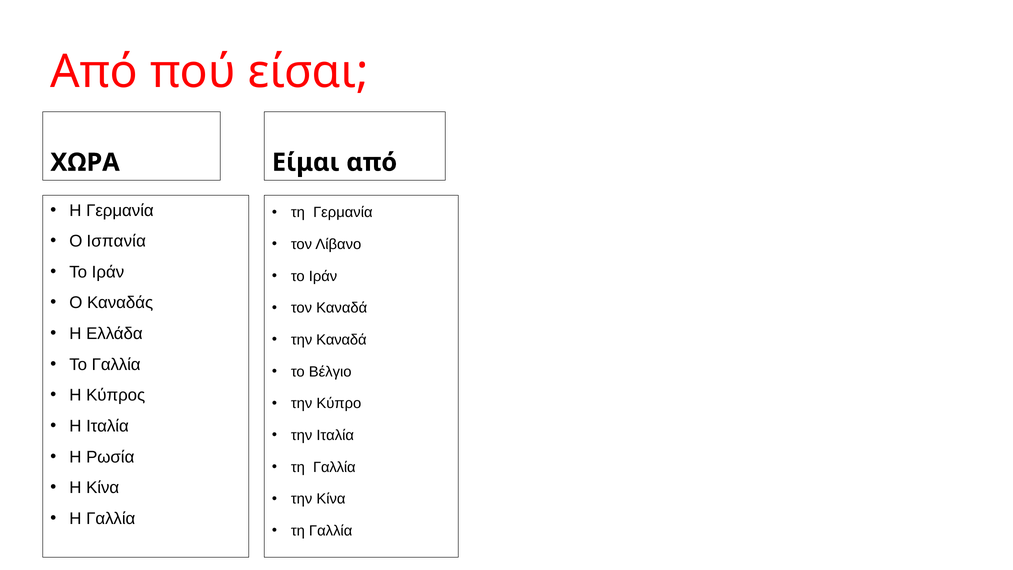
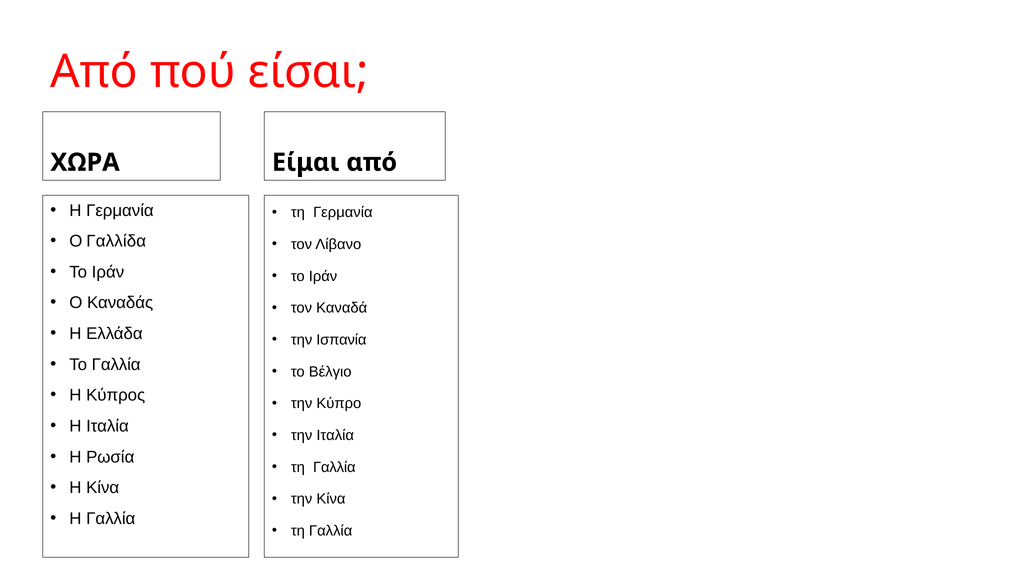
Ισπανία: Ισπανία -> Γαλλίδα
την Καναδά: Καναδά -> Ισπανία
